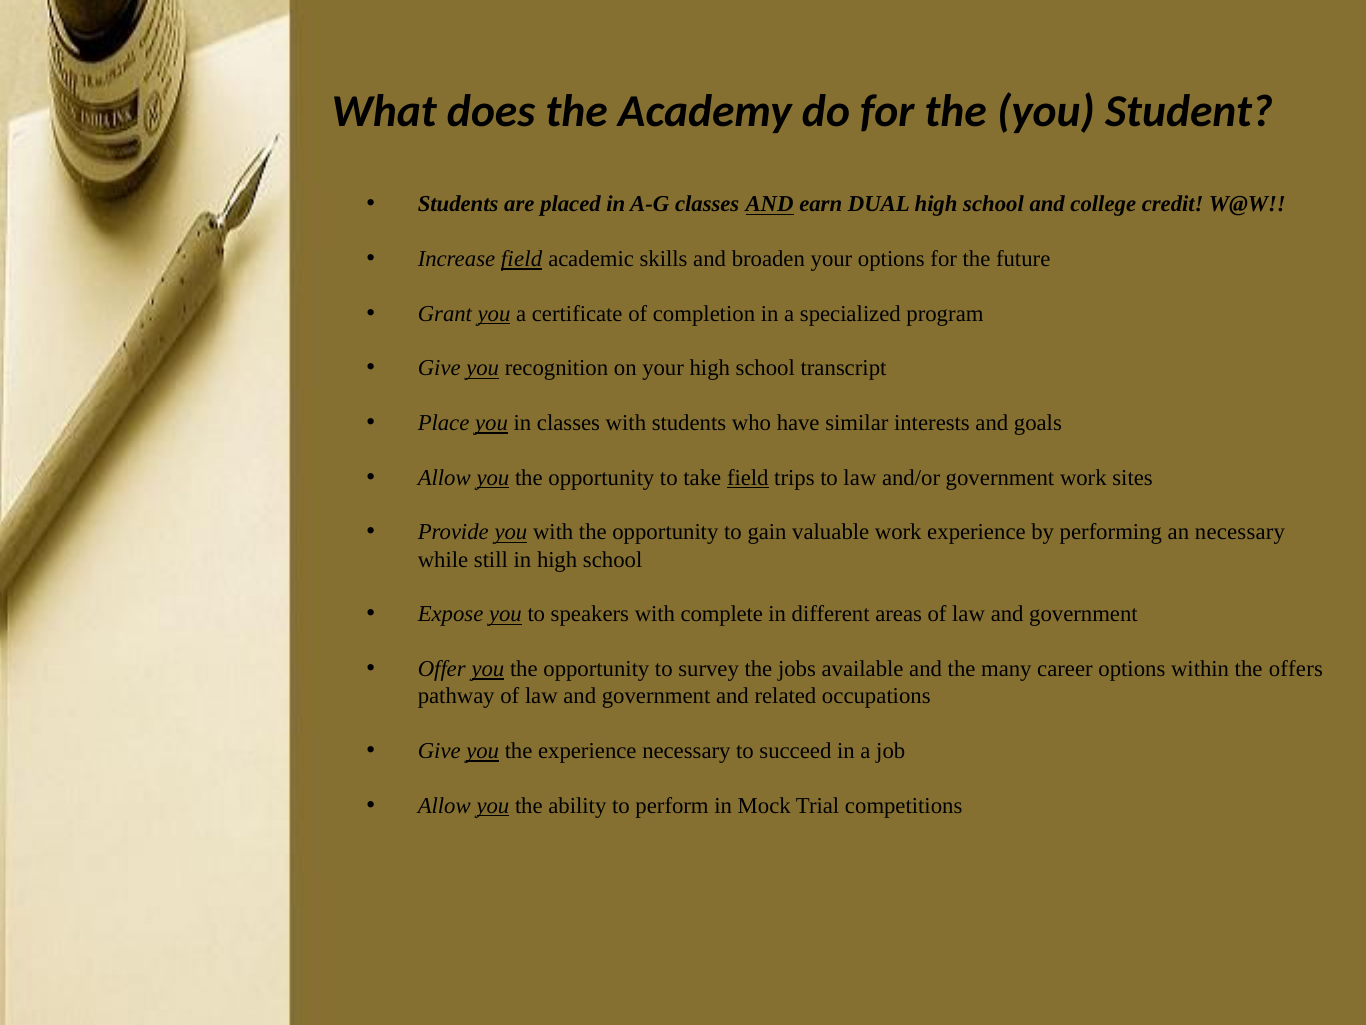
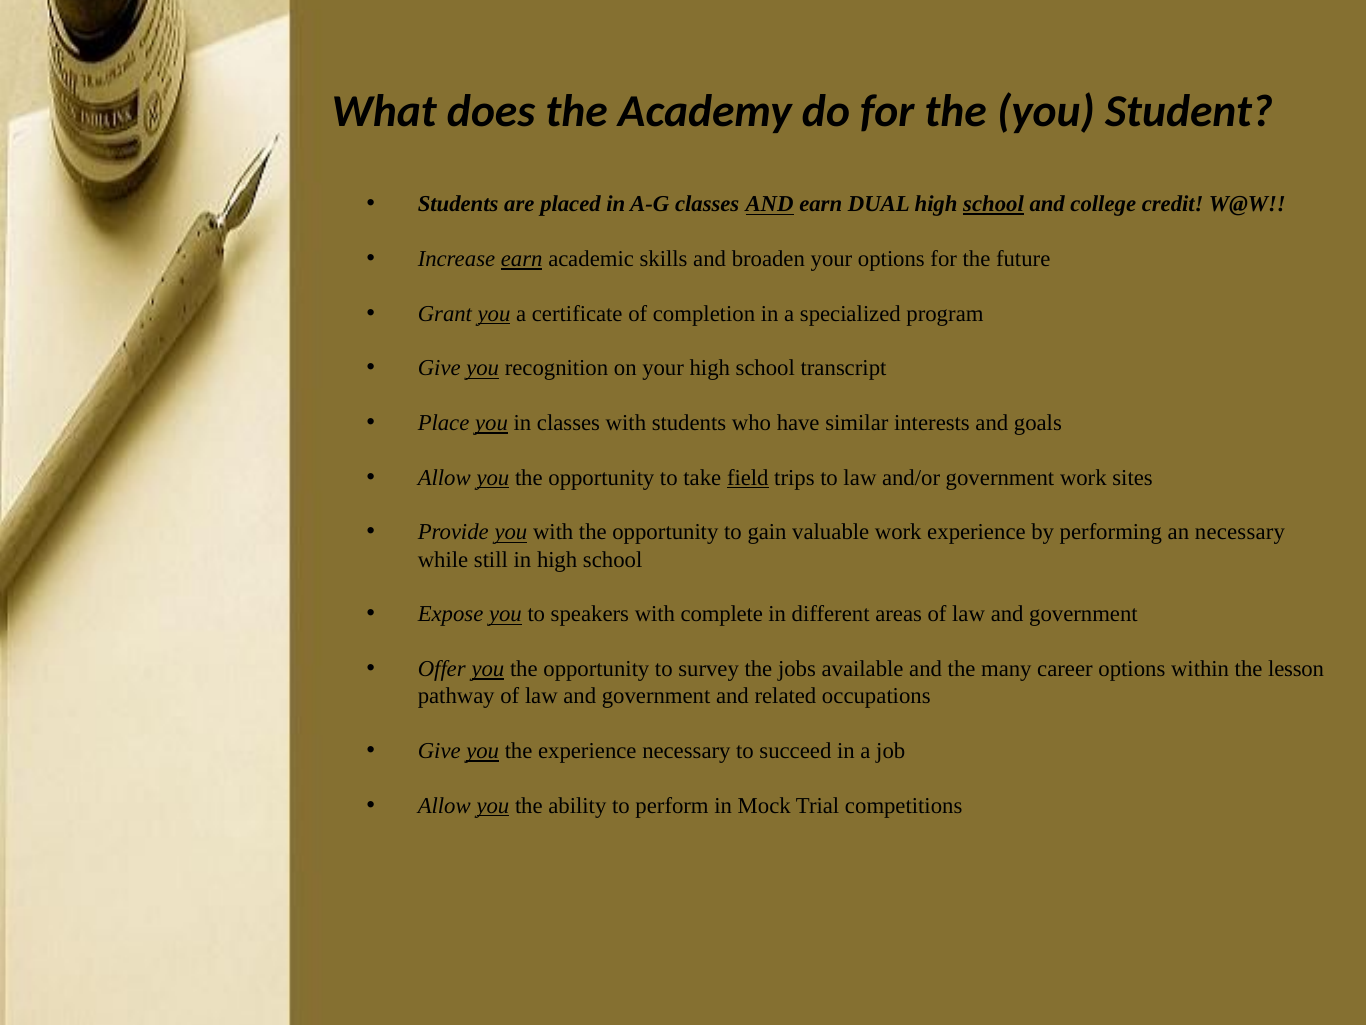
school at (994, 204) underline: none -> present
Increase field: field -> earn
offers: offers -> lesson
